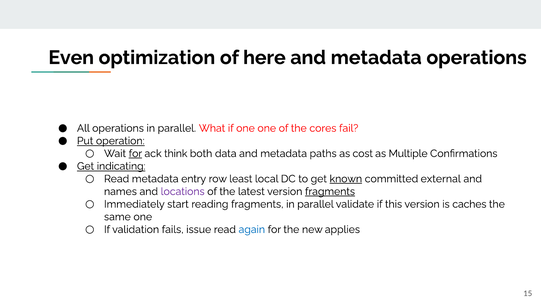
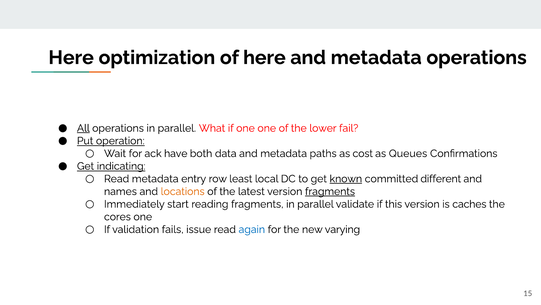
Even at (71, 57): Even -> Here
All underline: none -> present
cores: cores -> lower
for at (135, 153) underline: present -> none
think: think -> have
Multiple: Multiple -> Queues
external: external -> different
locations colour: purple -> orange
same: same -> cores
applies: applies -> varying
